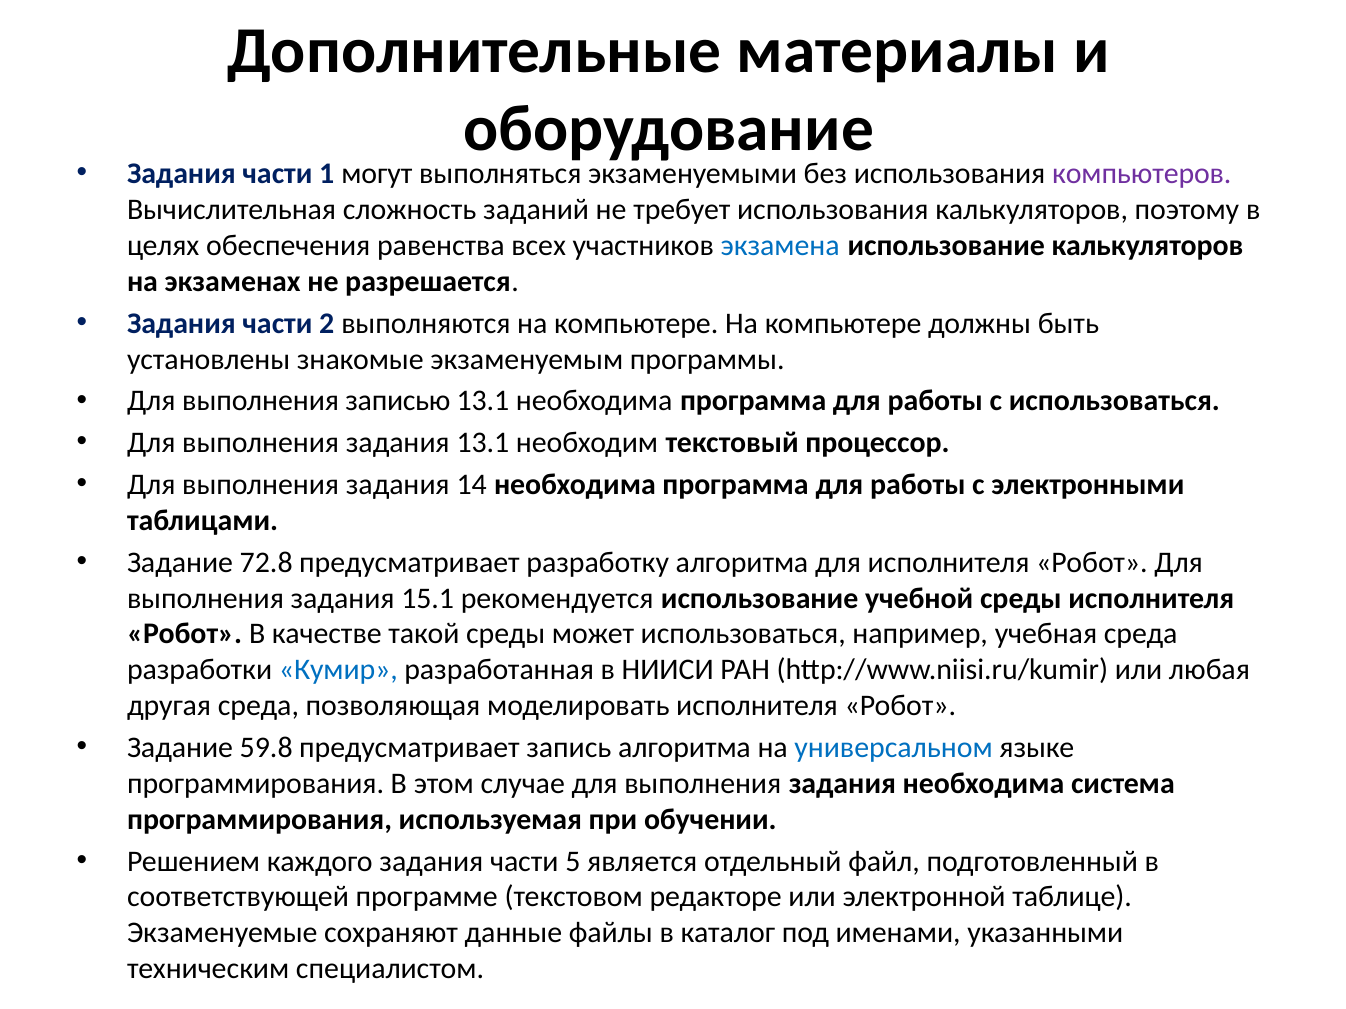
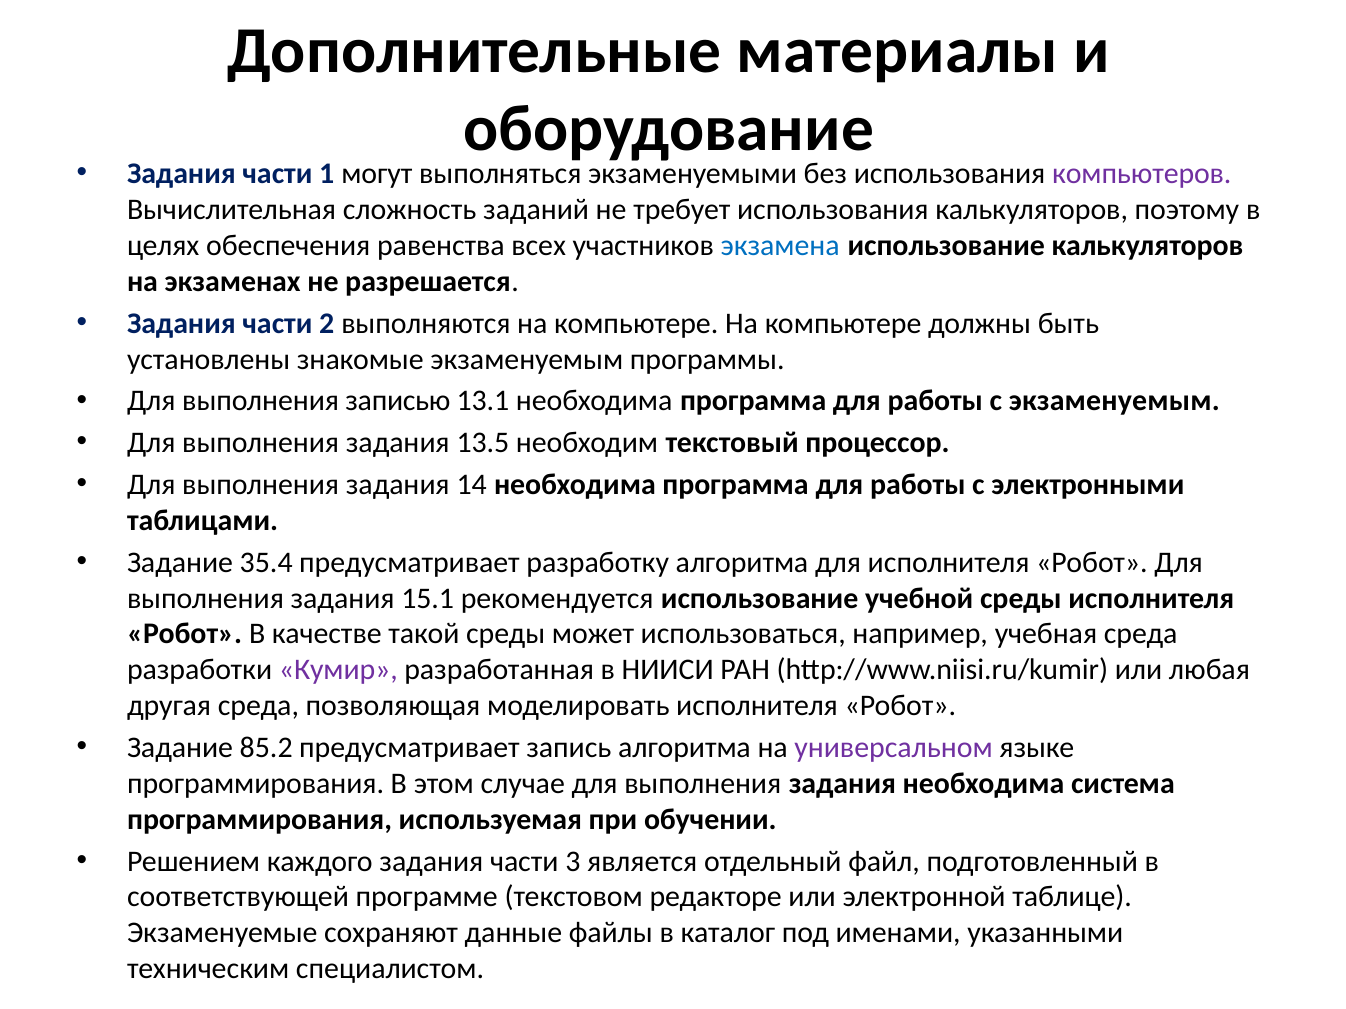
с использоваться: использоваться -> экзаменуемым
задания 13.1: 13.1 -> 13.5
72.8: 72.8 -> 35.4
Кумир colour: blue -> purple
59.8: 59.8 -> 85.2
универсальном colour: blue -> purple
5: 5 -> 3
